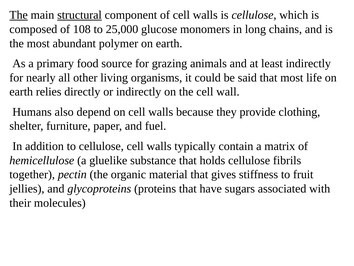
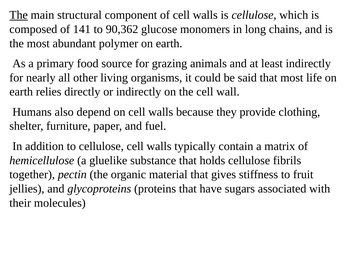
structural underline: present -> none
108: 108 -> 141
25,000: 25,000 -> 90,362
